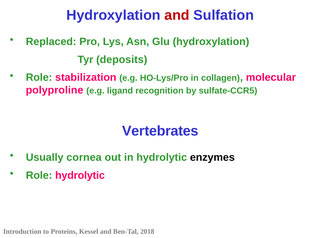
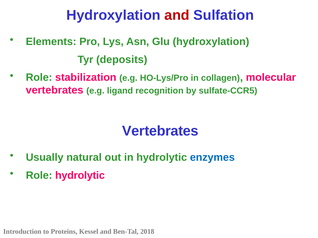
Replaced: Replaced -> Elements
polyproline at (55, 90): polyproline -> vertebrates
cornea: cornea -> natural
enzymes colour: black -> blue
